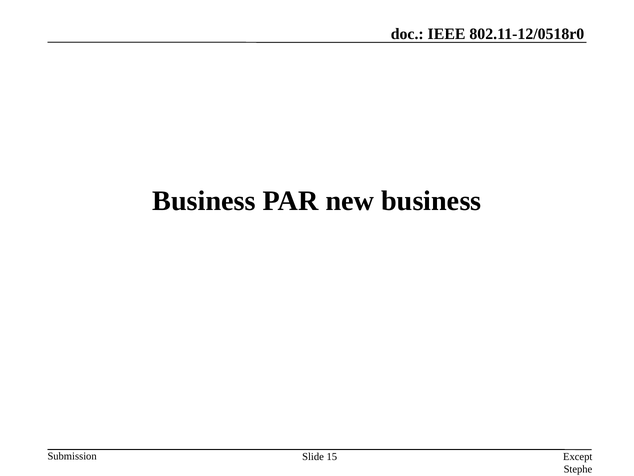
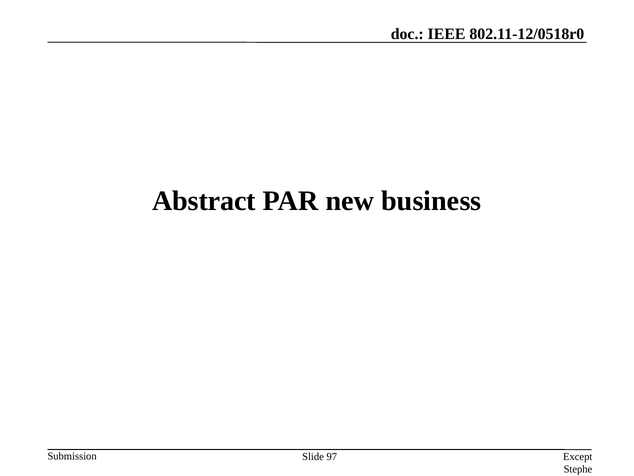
Business at (204, 201): Business -> Abstract
15: 15 -> 97
